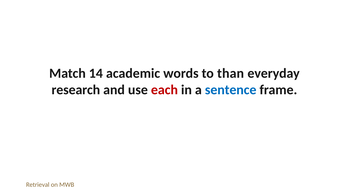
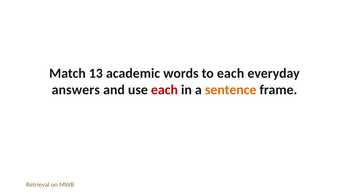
14: 14 -> 13
to than: than -> each
research: research -> answers
sentence colour: blue -> orange
